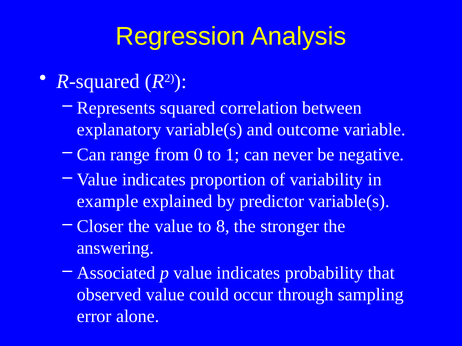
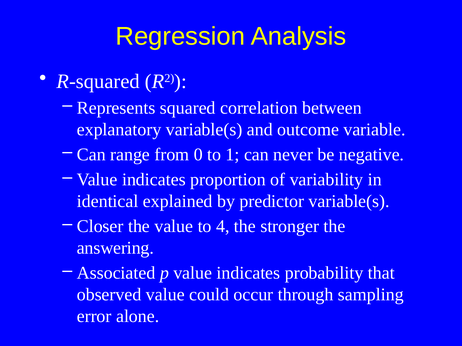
example: example -> identical
8: 8 -> 4
